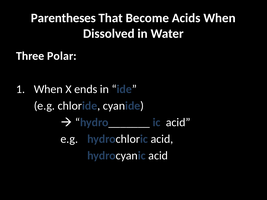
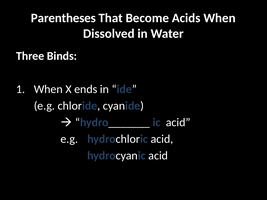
Polar: Polar -> Binds
